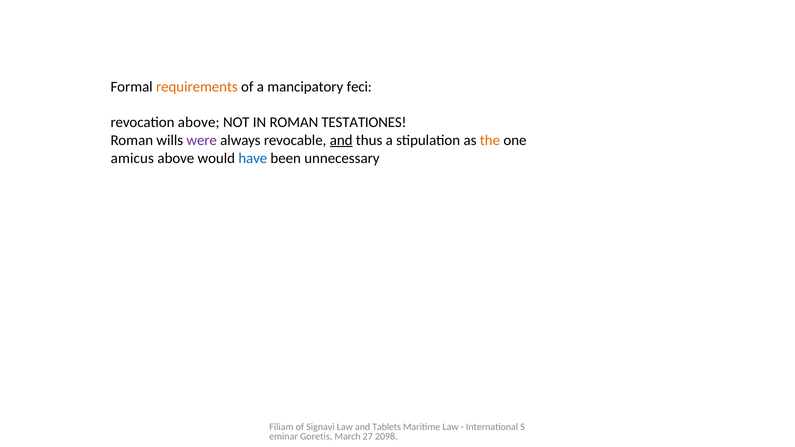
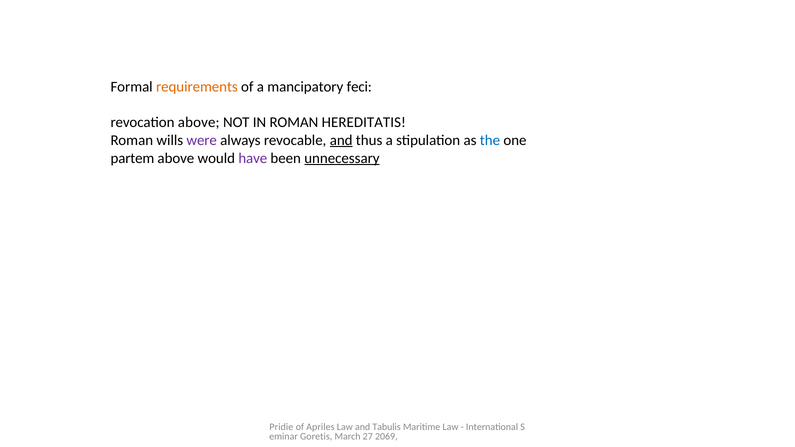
TESTATIONES: TESTATIONES -> HEREDITATIS
the colour: orange -> blue
amicus: amicus -> partem
have colour: blue -> purple
unnecessary underline: none -> present
Filiam: Filiam -> Pridie
Signavi: Signavi -> Apriles
Tablets: Tablets -> Tabulis
2098: 2098 -> 2069
